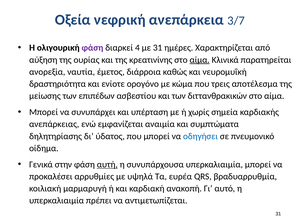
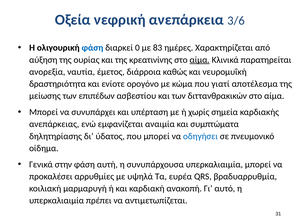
3/7: 3/7 -> 3/6
φάση at (92, 48) colour: purple -> blue
4: 4 -> 0
με 31: 31 -> 83
τρεις: τρεις -> γιατί
αυτή underline: present -> none
